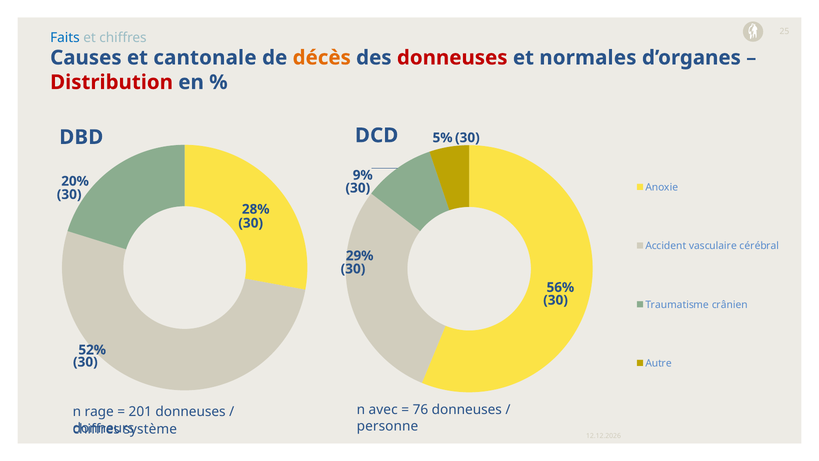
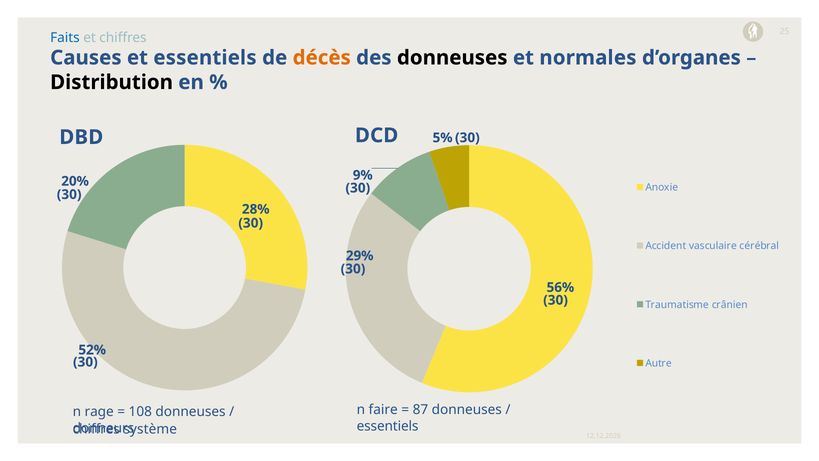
et cantonale: cantonale -> essentiels
donneuses at (452, 58) colour: red -> black
Distribution colour: red -> black
avec: avec -> faire
76: 76 -> 87
201: 201 -> 108
personne at (387, 426): personne -> essentiels
